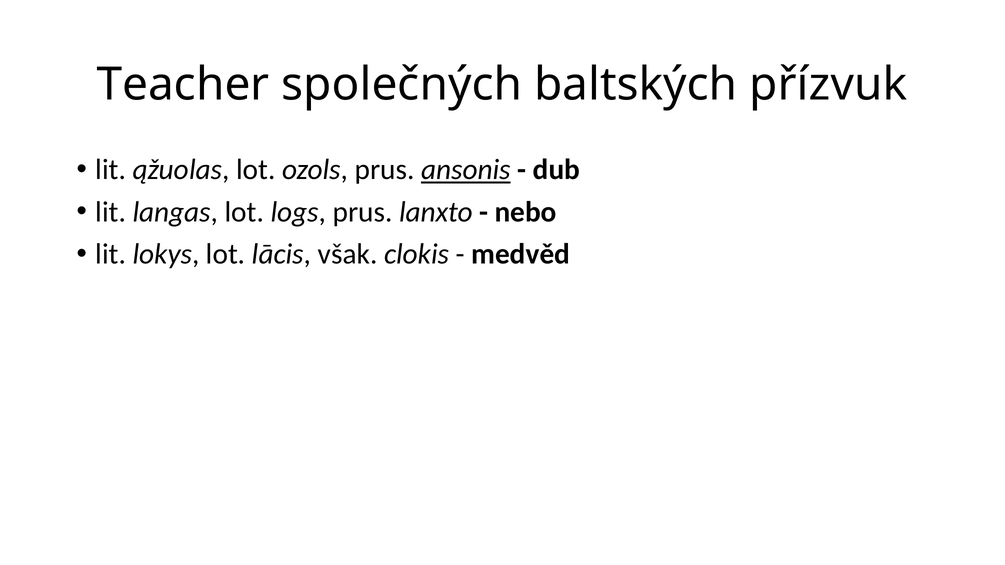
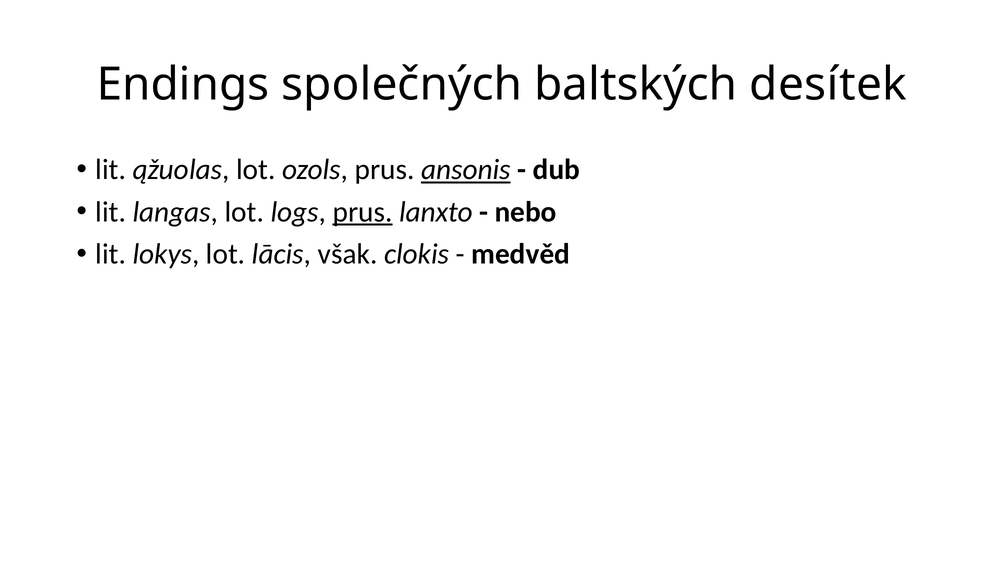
Teacher: Teacher -> Endings
přízvuk: přízvuk -> desítek
prus at (363, 212) underline: none -> present
